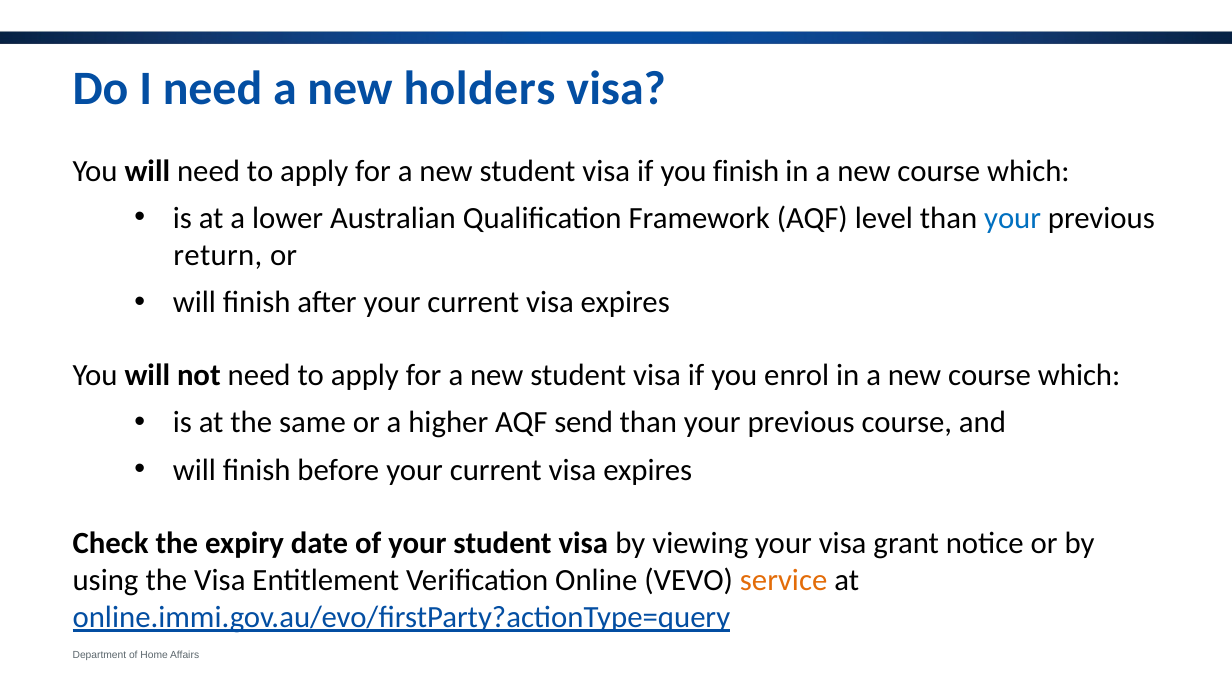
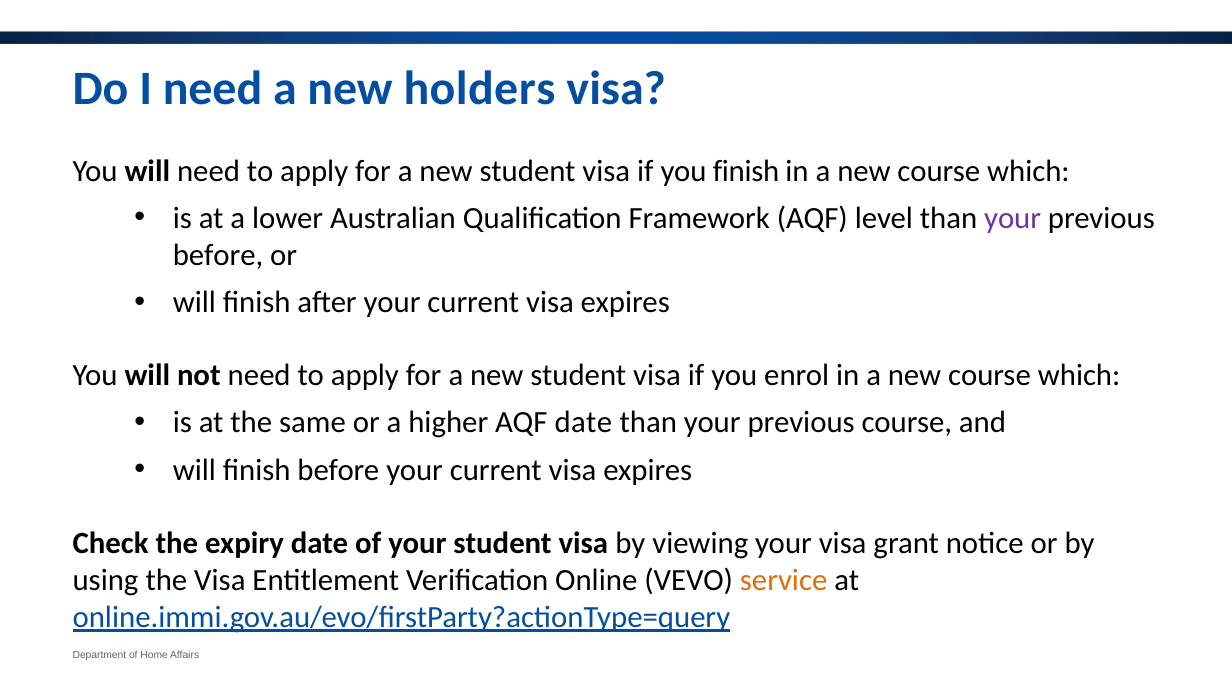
your at (1013, 218) colour: blue -> purple
return at (218, 255): return -> before
AQF send: send -> date
